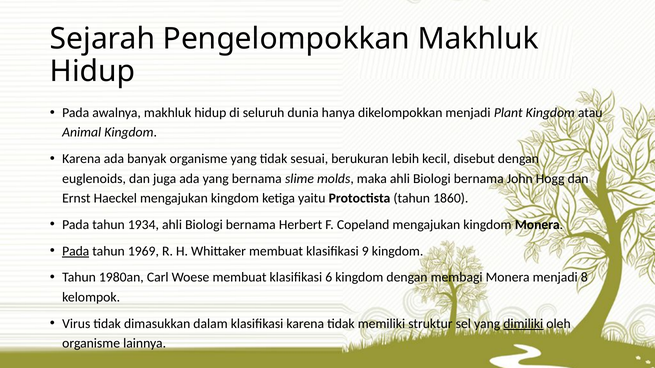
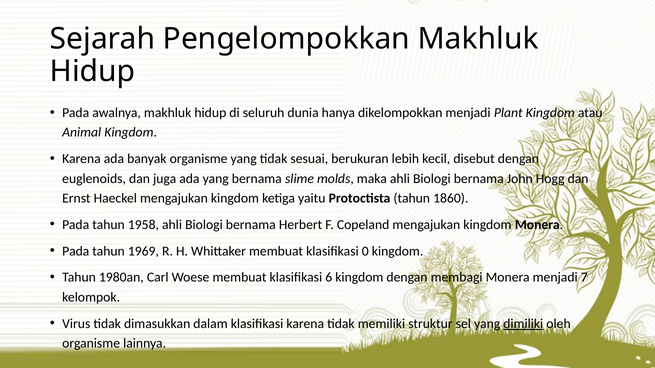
1934: 1934 -> 1958
Pada at (76, 251) underline: present -> none
9: 9 -> 0
8: 8 -> 7
